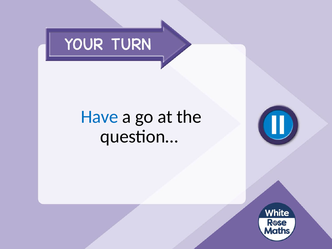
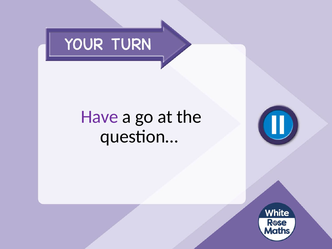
Have colour: blue -> purple
